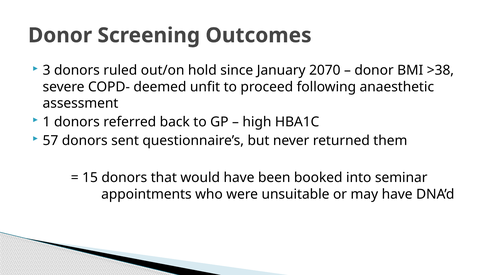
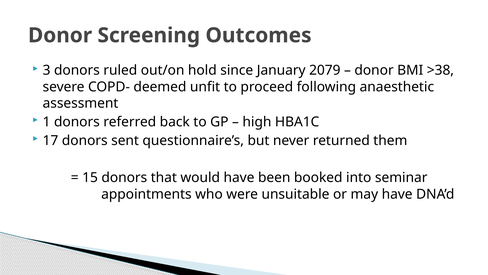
2070: 2070 -> 2079
57: 57 -> 17
